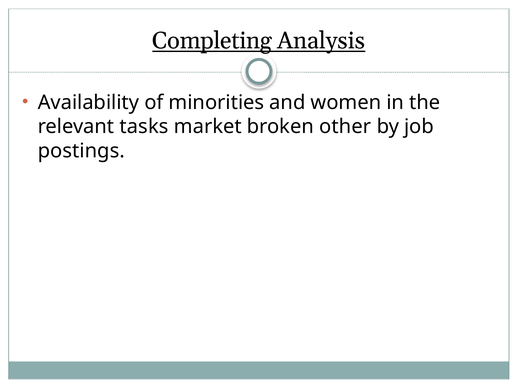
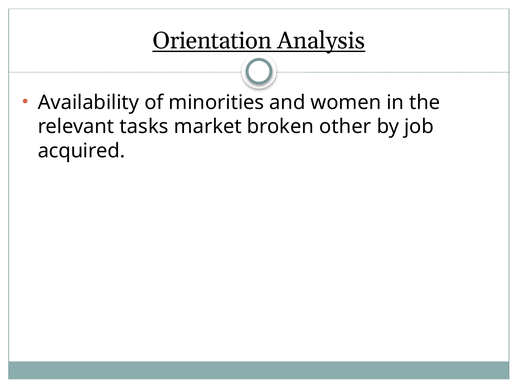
Completing: Completing -> Orientation
postings: postings -> acquired
